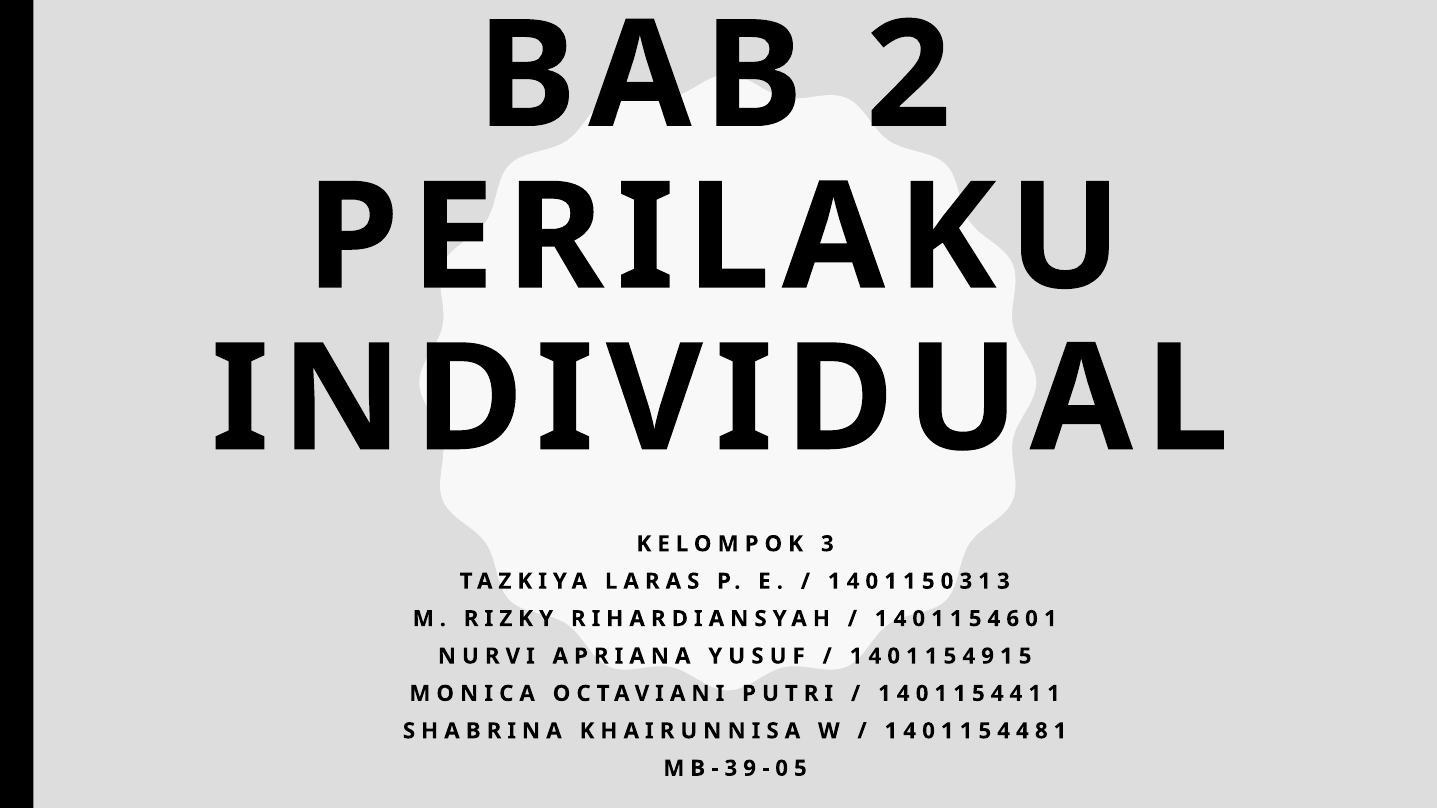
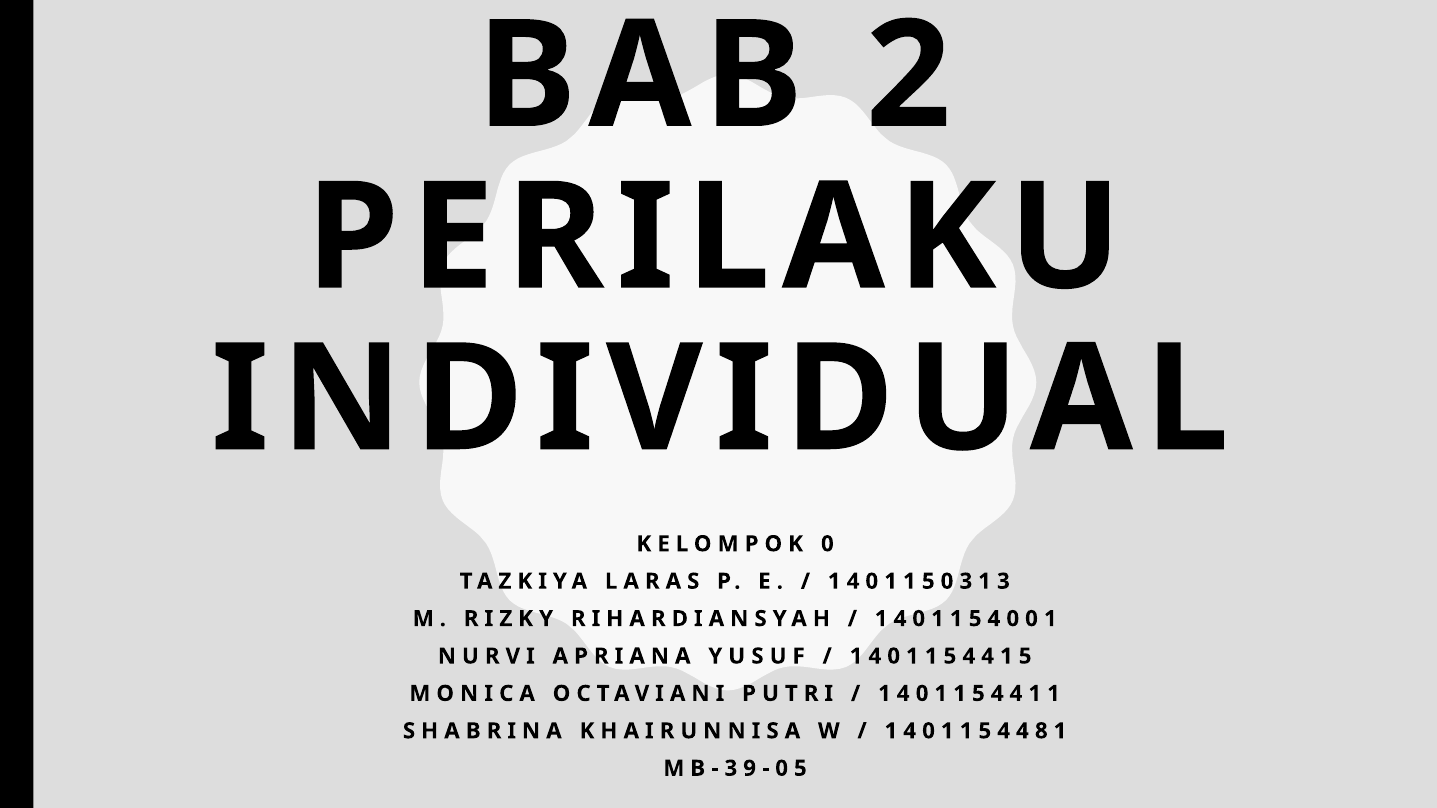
3 at (827, 544): 3 -> 0
6 at (1013, 619): 6 -> 0
9 at (988, 656): 9 -> 4
